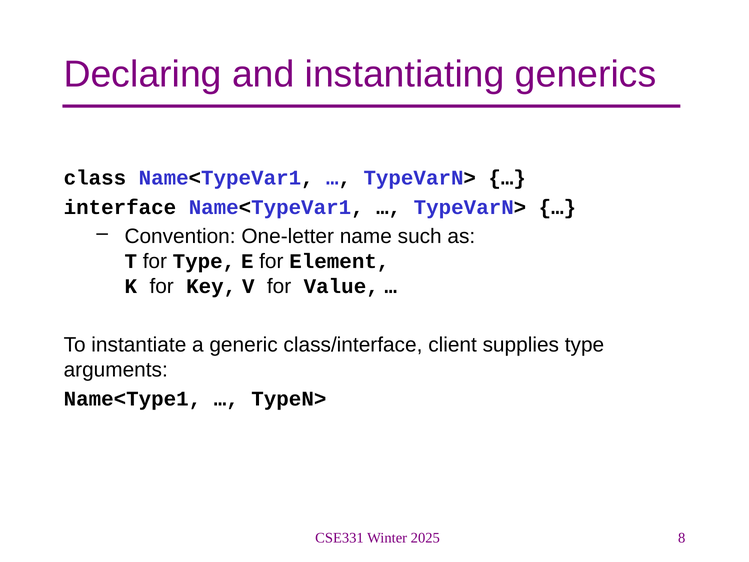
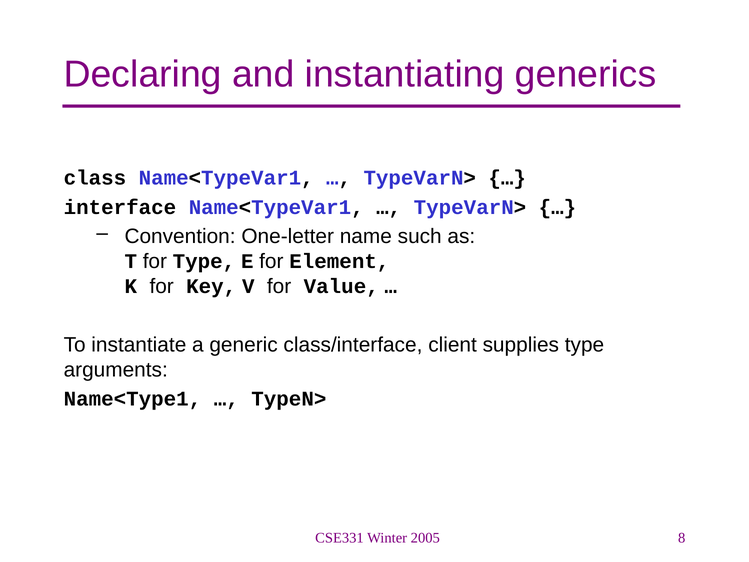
2025: 2025 -> 2005
